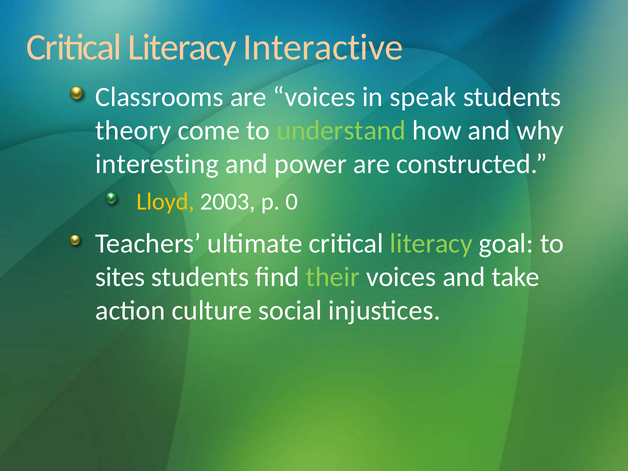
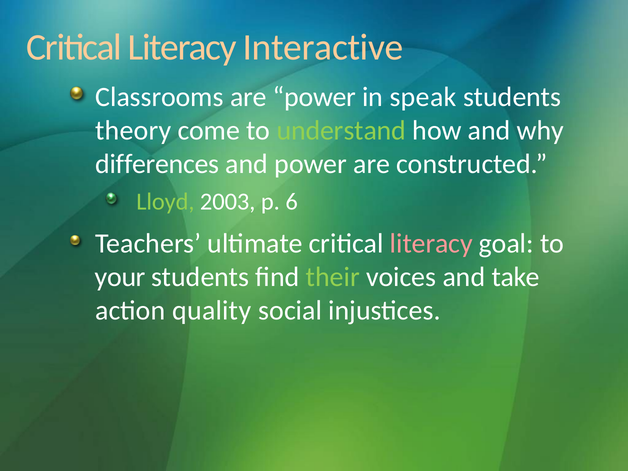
are voices: voices -> power
interesting: interesting -> differences
Lloyd colour: yellow -> light green
0: 0 -> 6
literacy at (431, 244) colour: light green -> pink
sites: sites -> your
culture: culture -> quality
